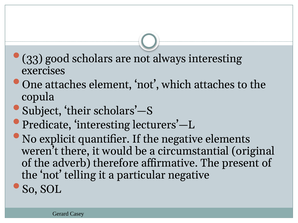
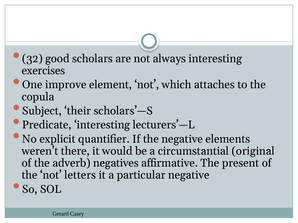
33: 33 -> 32
One attaches: attaches -> improve
therefore: therefore -> negatives
telling: telling -> letters
